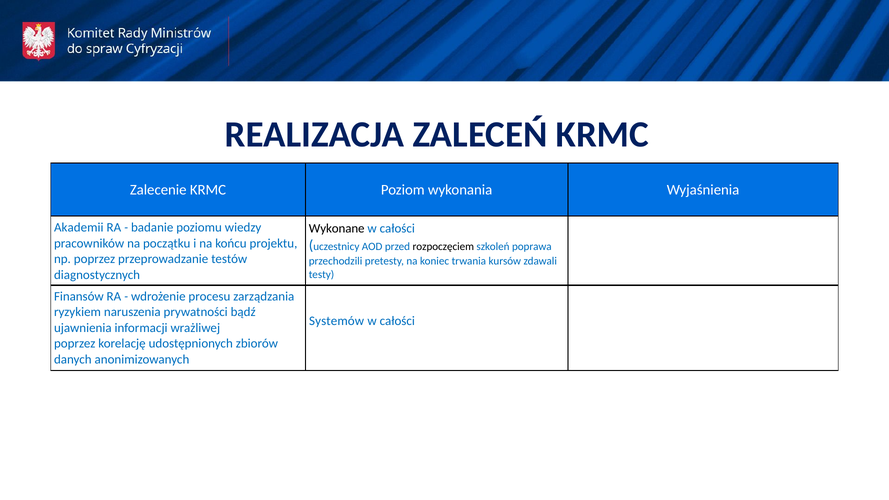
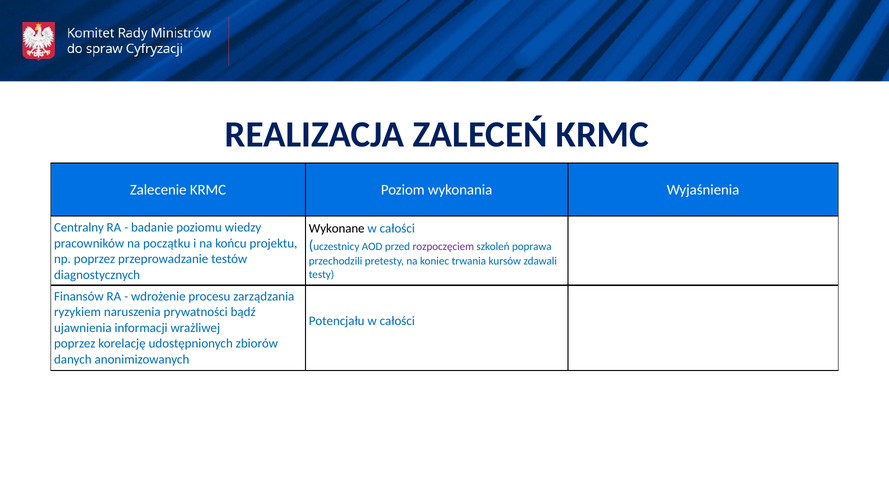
Akademii: Akademii -> Centralny
rozpoczęciem colour: black -> purple
Systemów: Systemów -> Potencjału
